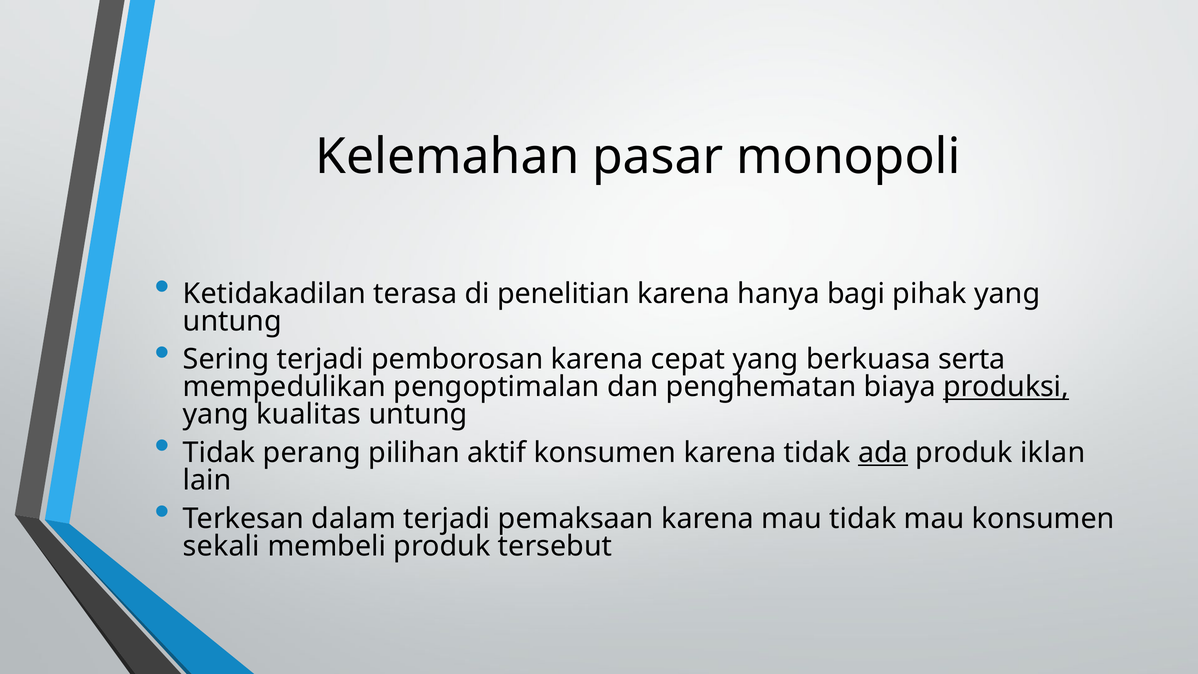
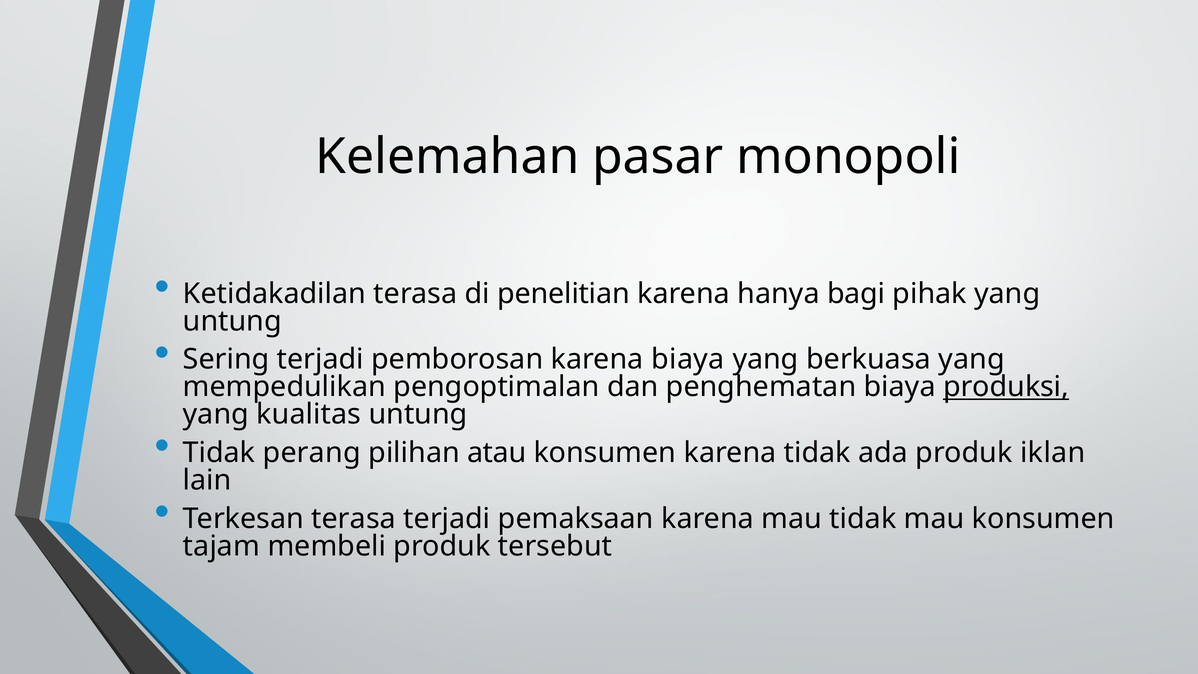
karena cepat: cepat -> biaya
berkuasa serta: serta -> yang
aktif: aktif -> atau
ada underline: present -> none
Terkesan dalam: dalam -> terasa
sekali: sekali -> tajam
